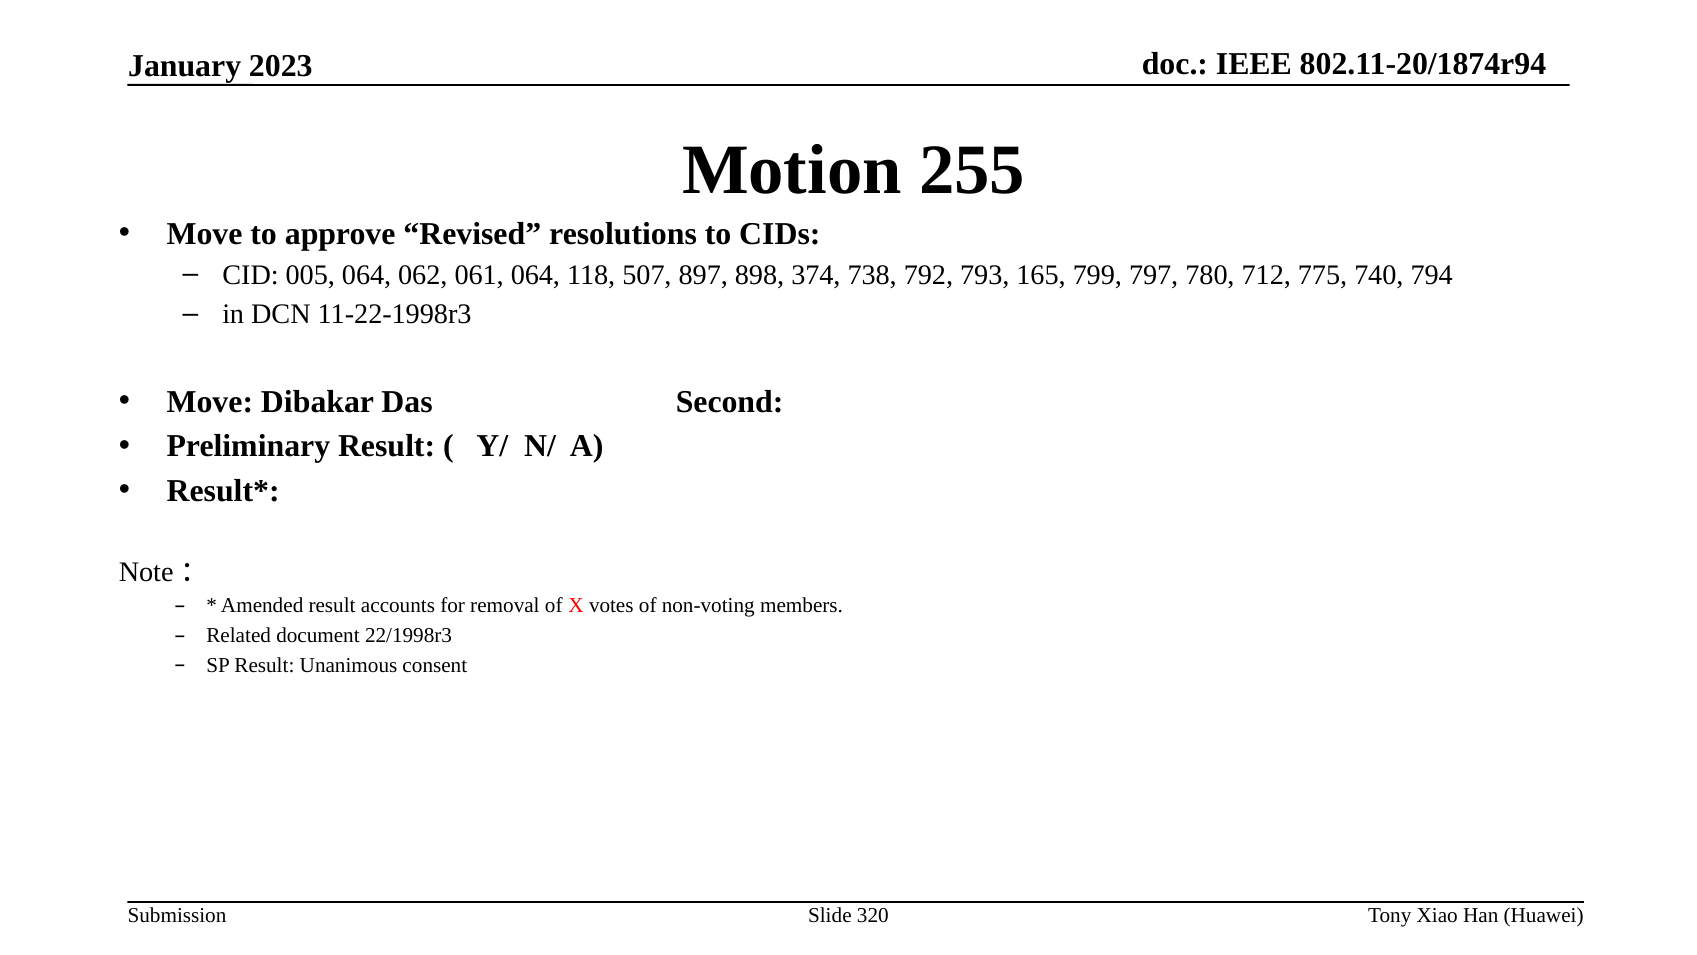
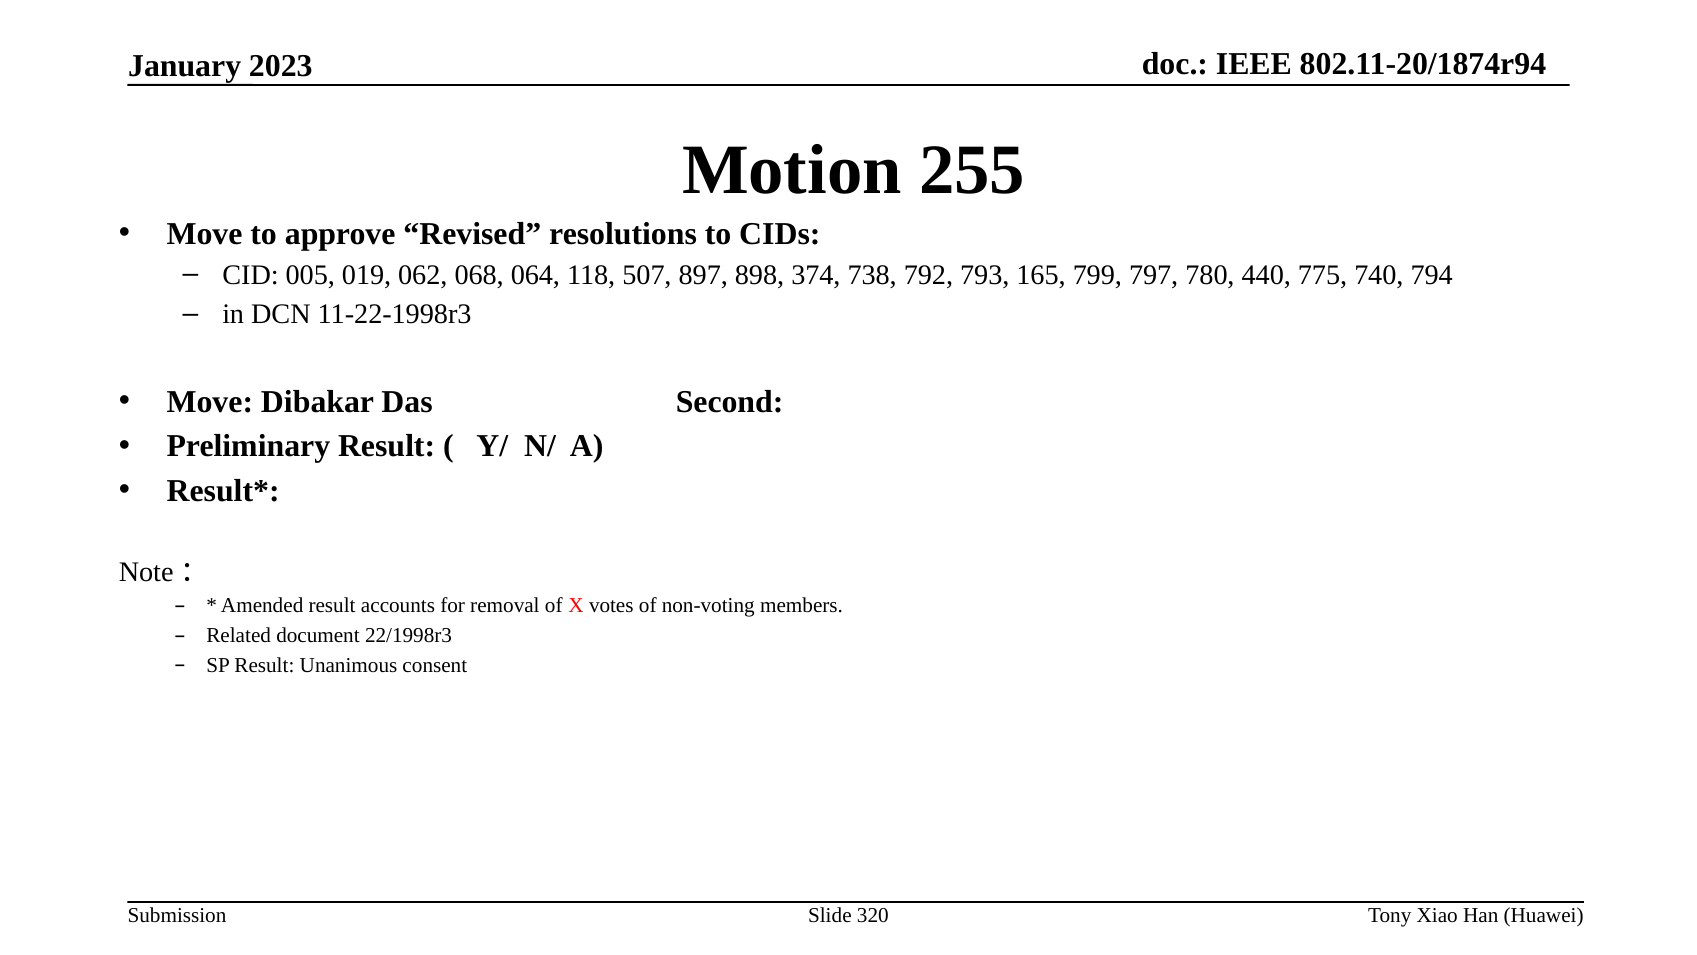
005 064: 064 -> 019
061: 061 -> 068
712: 712 -> 440
